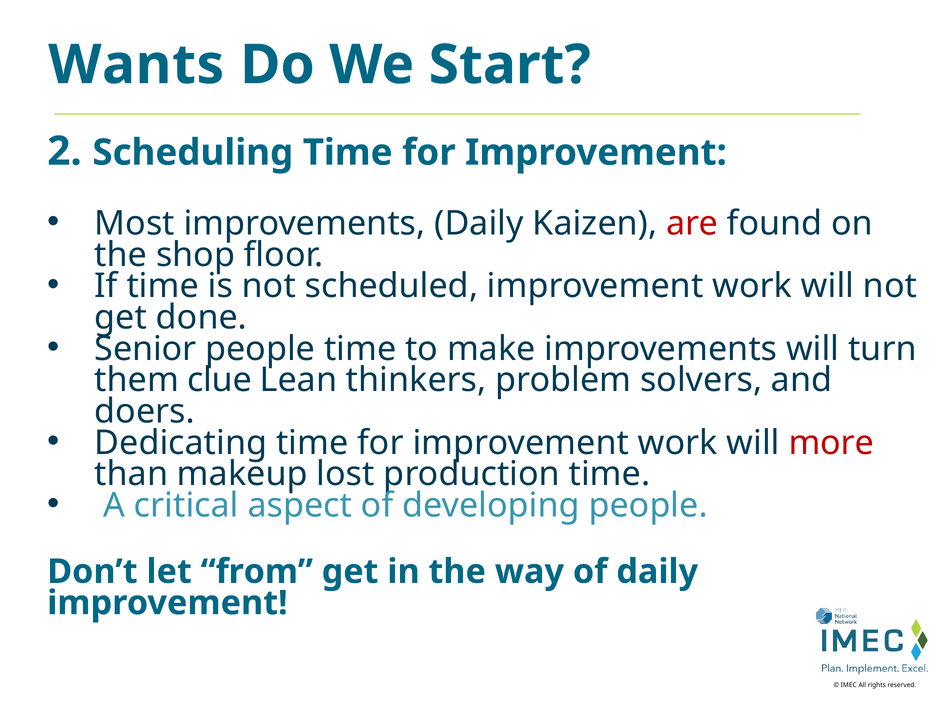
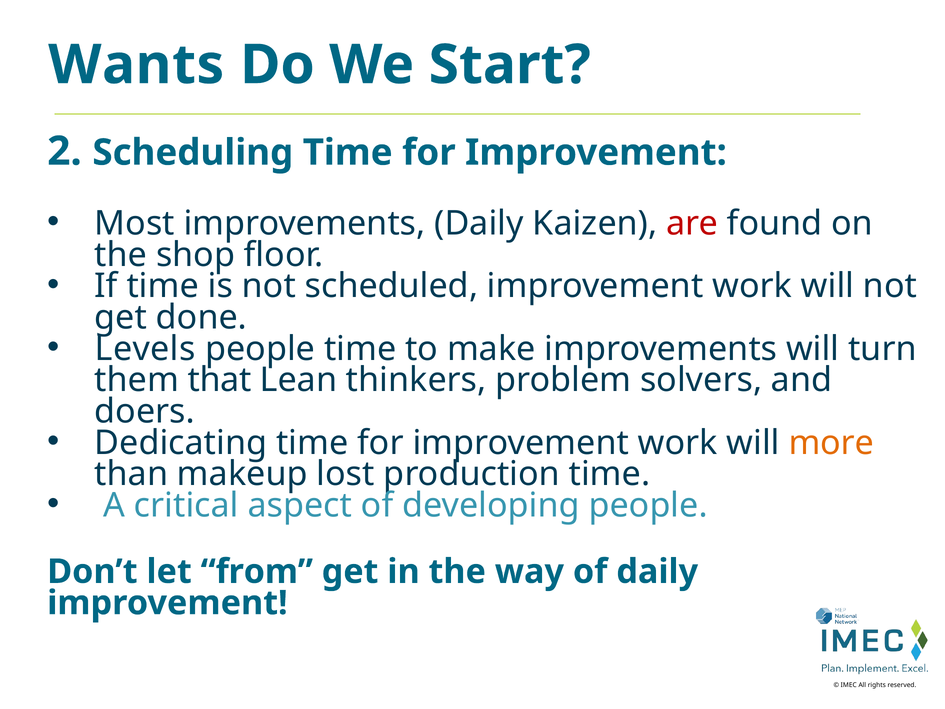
Senior: Senior -> Levels
clue: clue -> that
more colour: red -> orange
